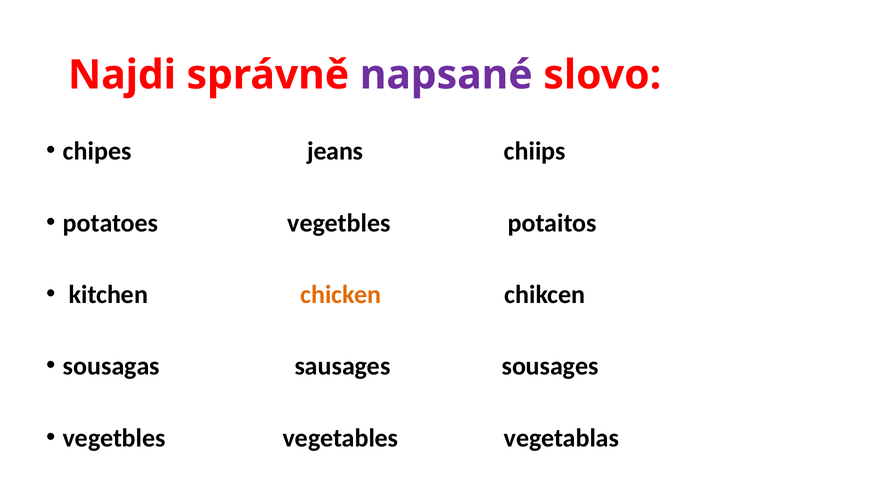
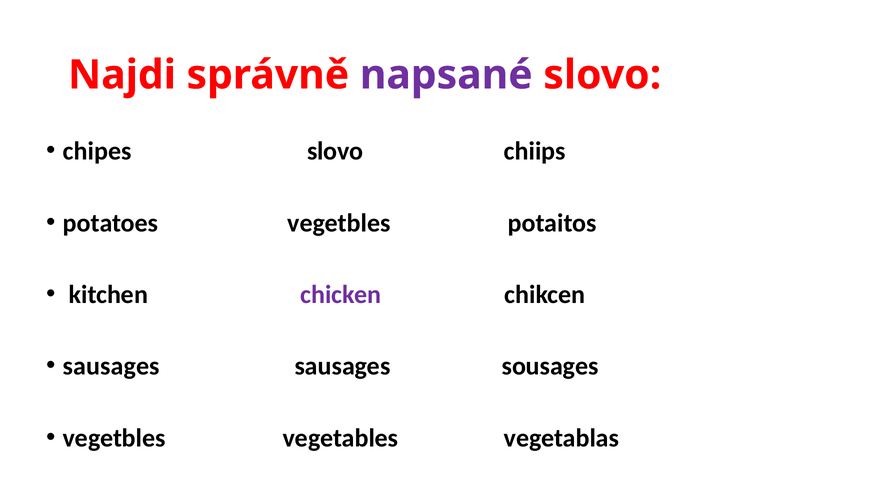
chipes jeans: jeans -> slovo
chicken colour: orange -> purple
sousagas at (111, 366): sousagas -> sausages
